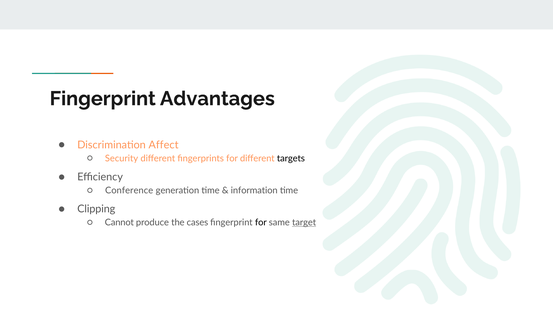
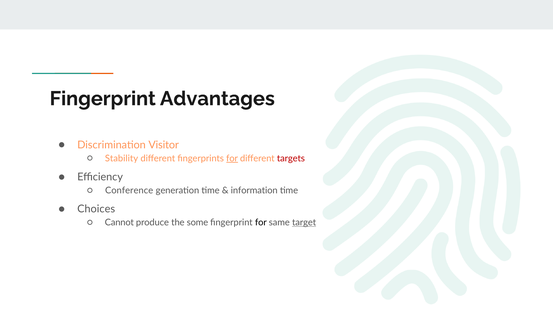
Affect: Affect -> Visitor
Security: Security -> Stability
for at (232, 158) underline: none -> present
targets colour: black -> red
Clipping: Clipping -> Choices
cases: cases -> some
